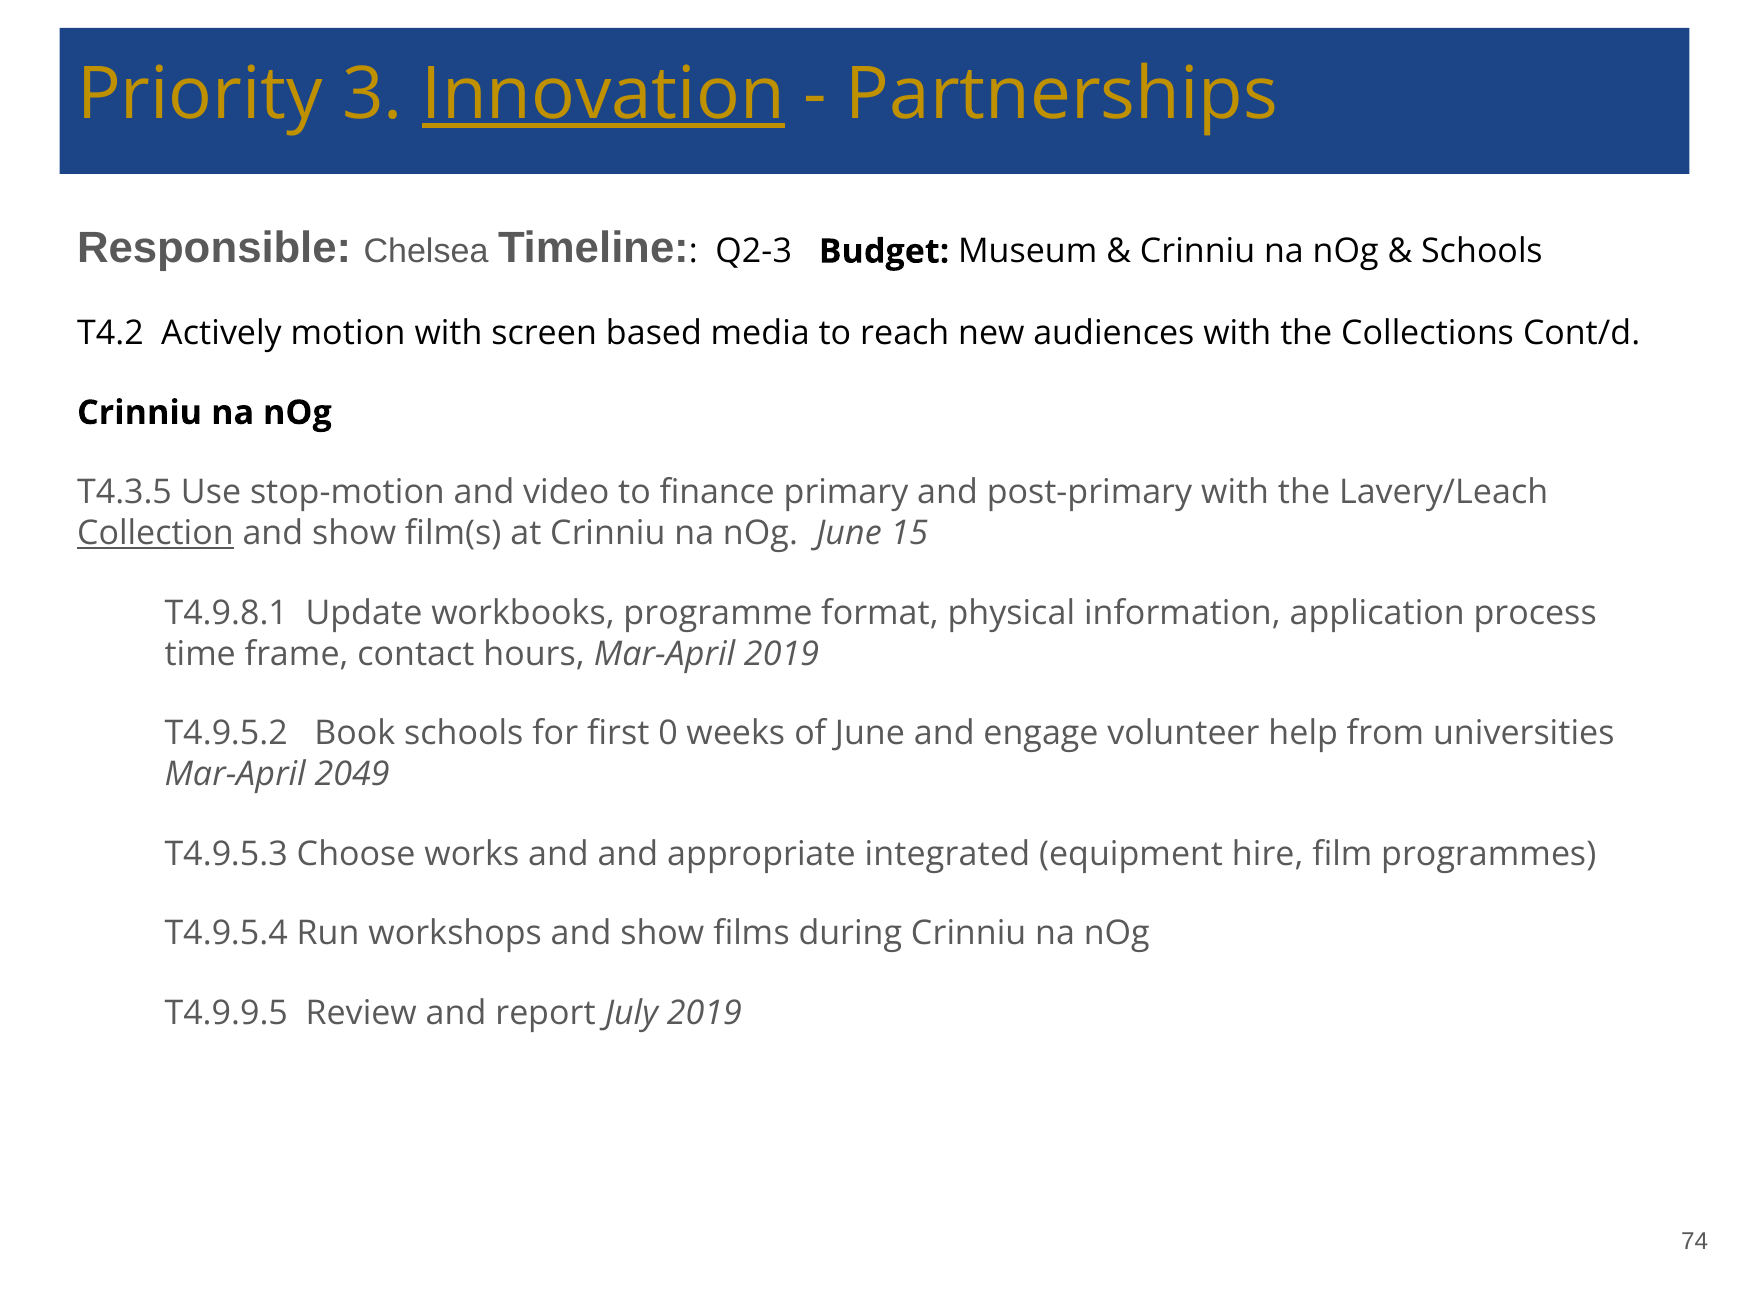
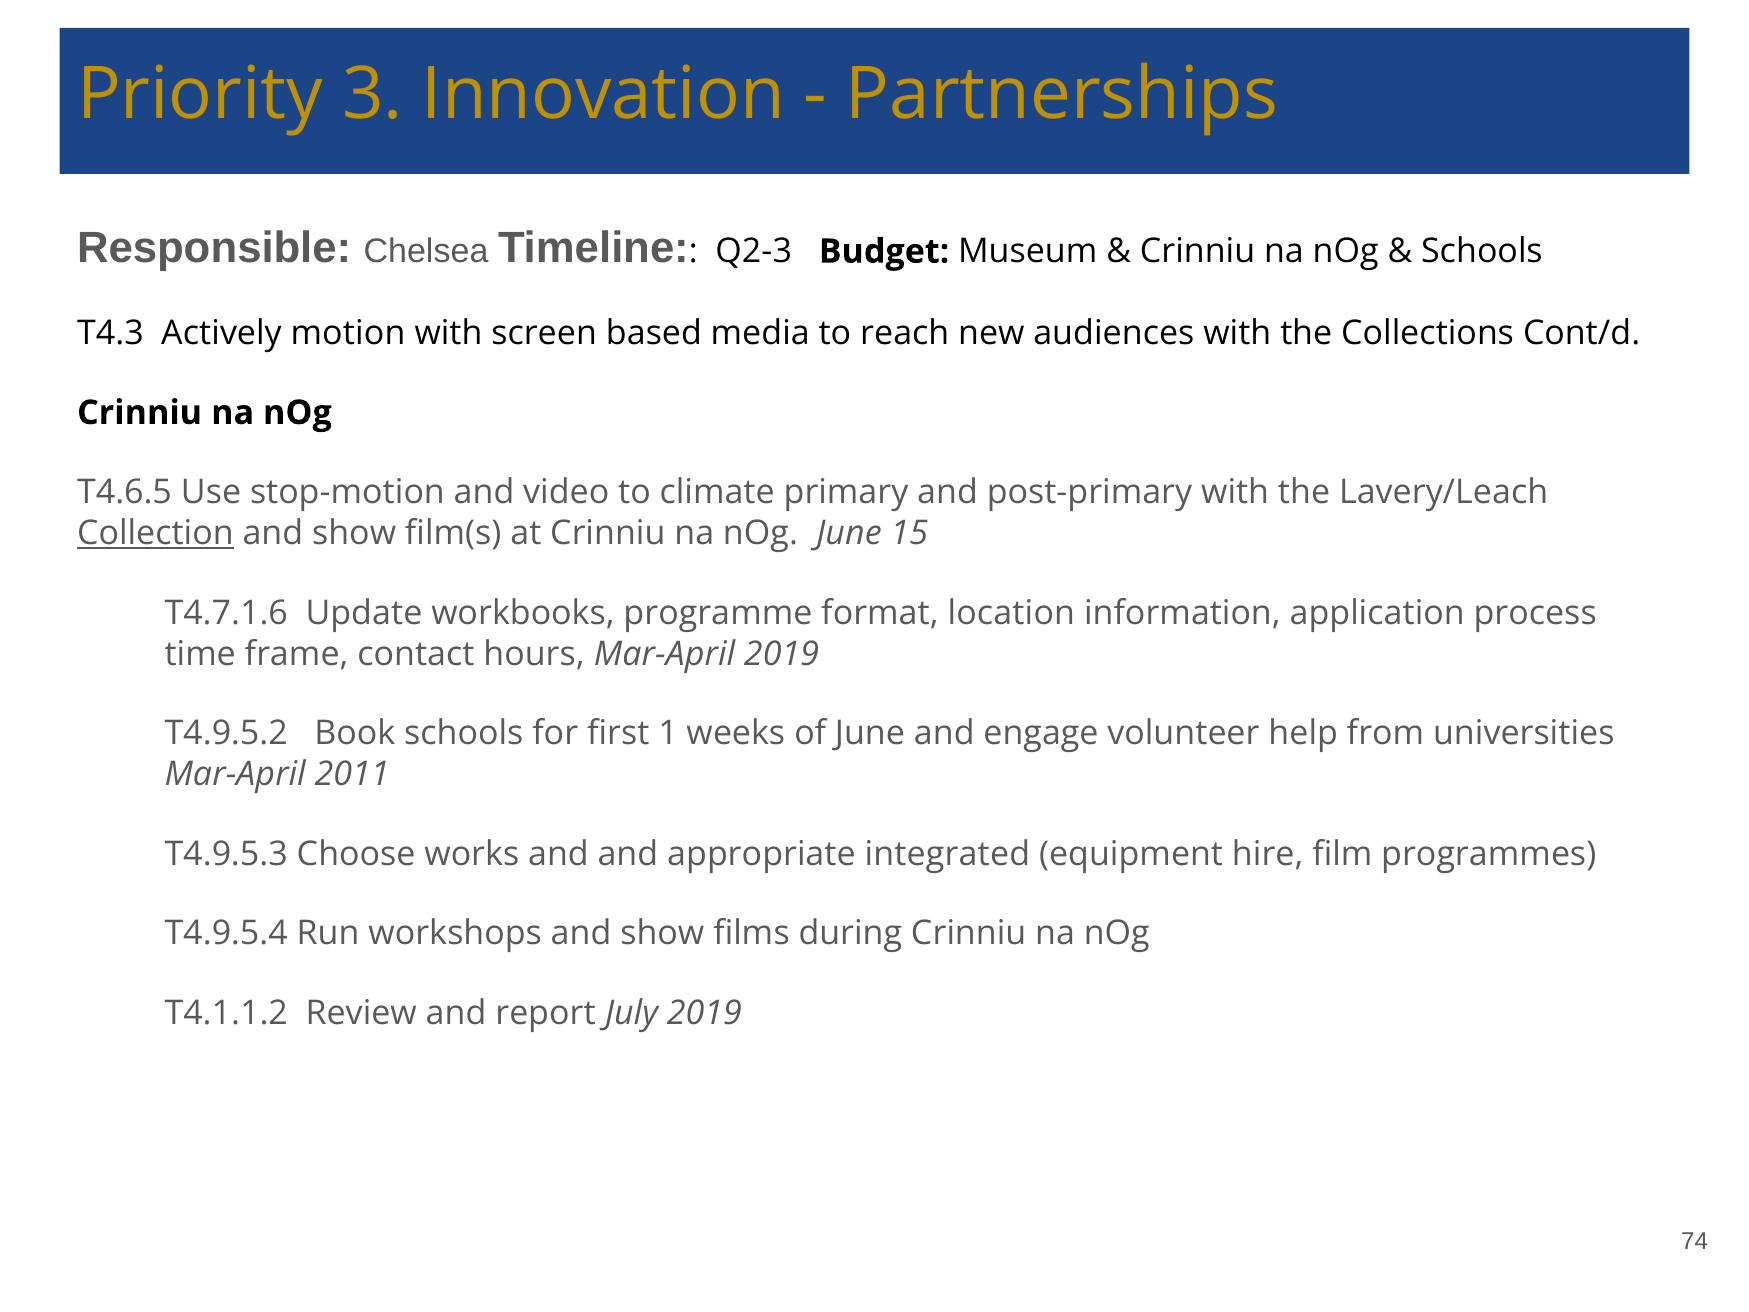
Innovation underline: present -> none
T4.2: T4.2 -> T4.3
T4.3.5: T4.3.5 -> T4.6.5
finance: finance -> climate
T4.9.8.1: T4.9.8.1 -> T4.7.1.6
physical: physical -> location
0: 0 -> 1
2049: 2049 -> 2011
T4.9.9.5: T4.9.9.5 -> T4.1.1.2
